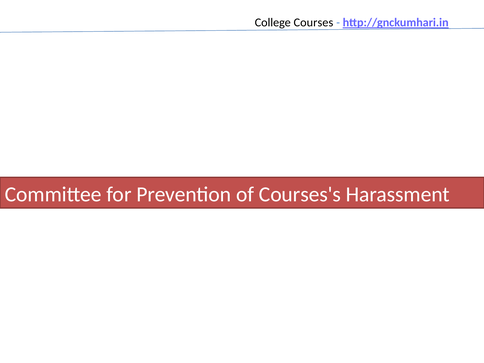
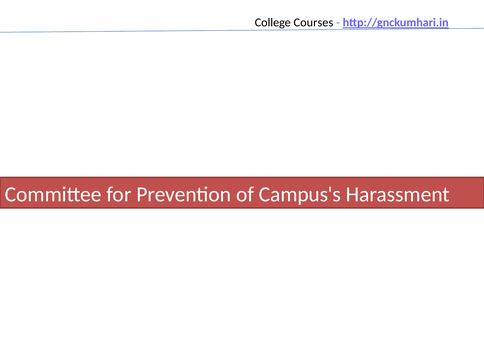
Courses's: Courses's -> Campus's
